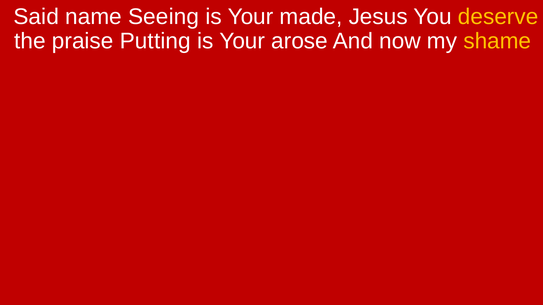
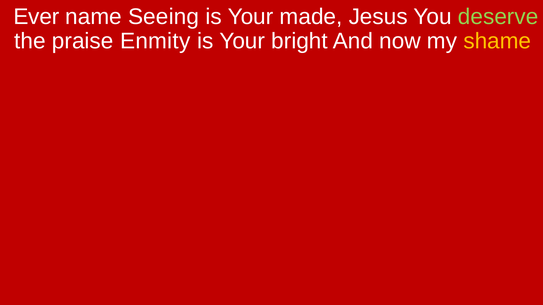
Said: Said -> Ever
deserve colour: yellow -> light green
Putting: Putting -> Enmity
arose: arose -> bright
